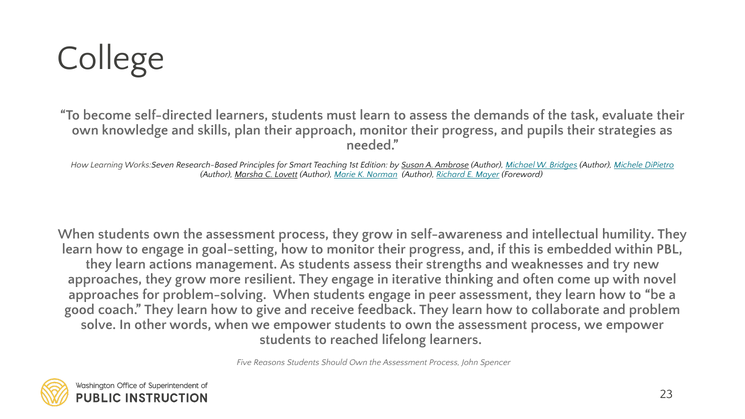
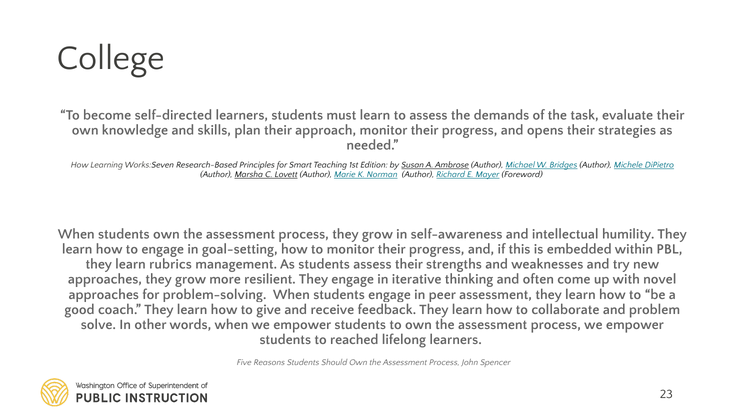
pupils: pupils -> opens
actions: actions -> rubrics
